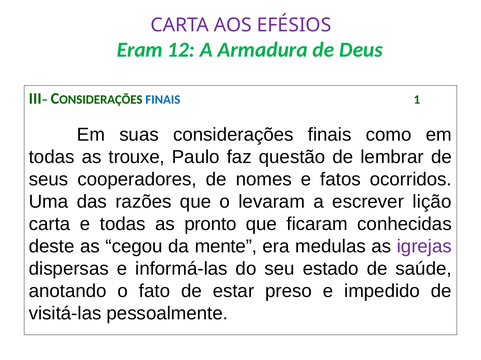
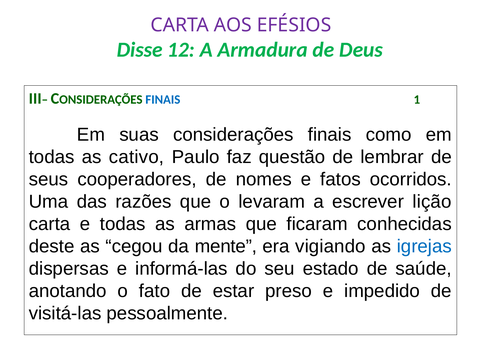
Eram: Eram -> Disse
trouxe: trouxe -> cativo
pronto: pronto -> armas
medulas: medulas -> vigiando
igrejas colour: purple -> blue
